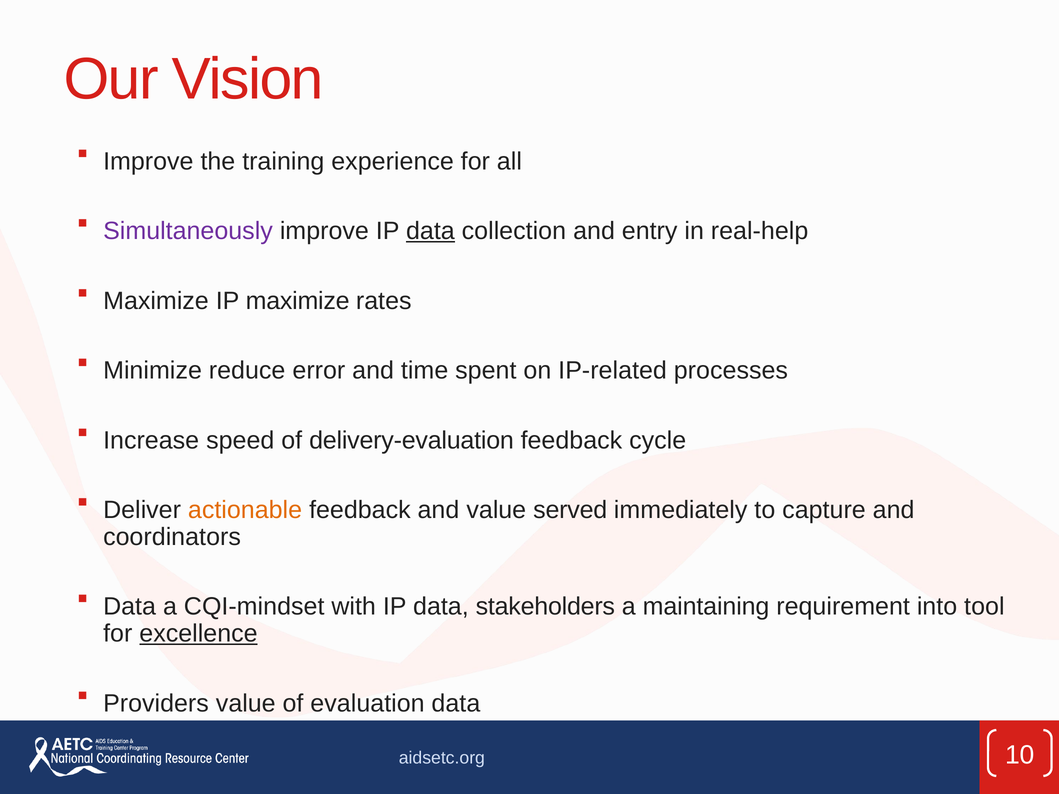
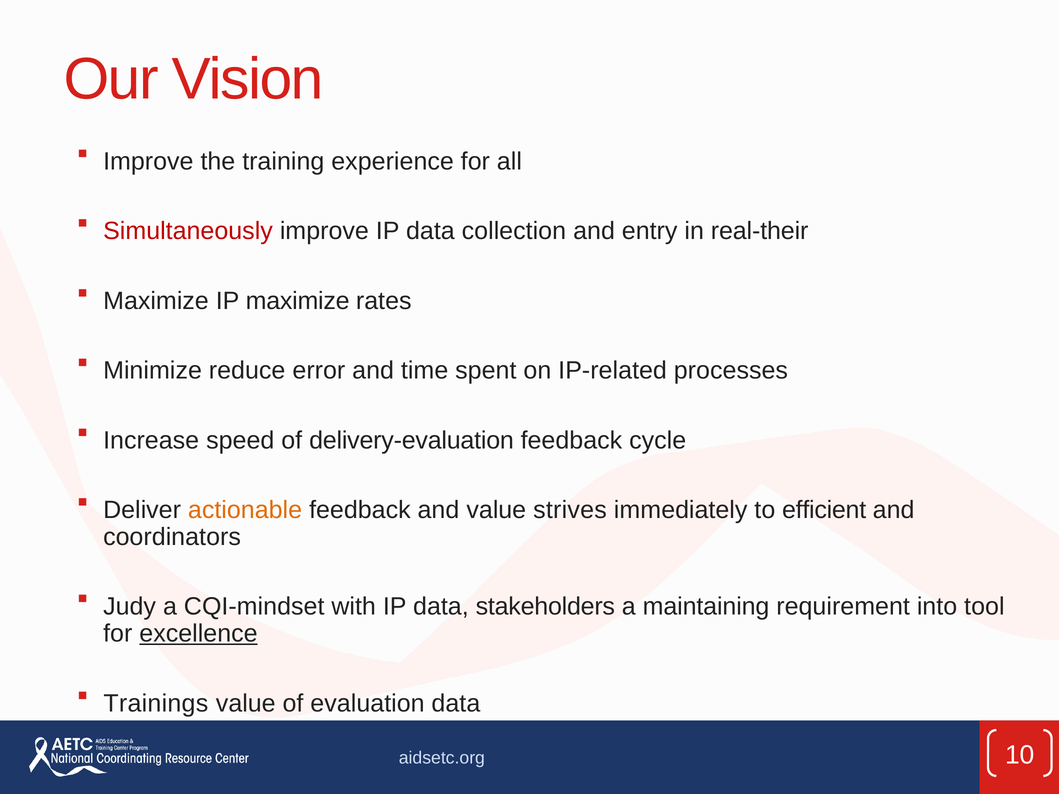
Simultaneously colour: purple -> red
data at (430, 231) underline: present -> none
real-help: real-help -> real-their
served: served -> strives
capture: capture -> efficient
Data at (130, 607): Data -> Judy
Providers: Providers -> Trainings
